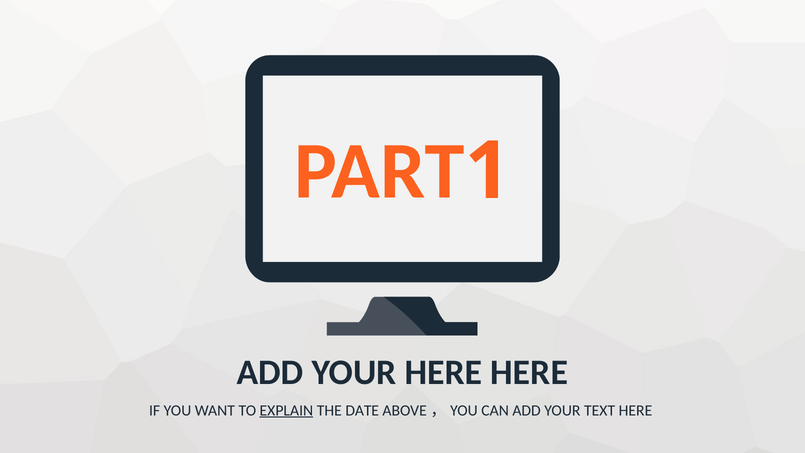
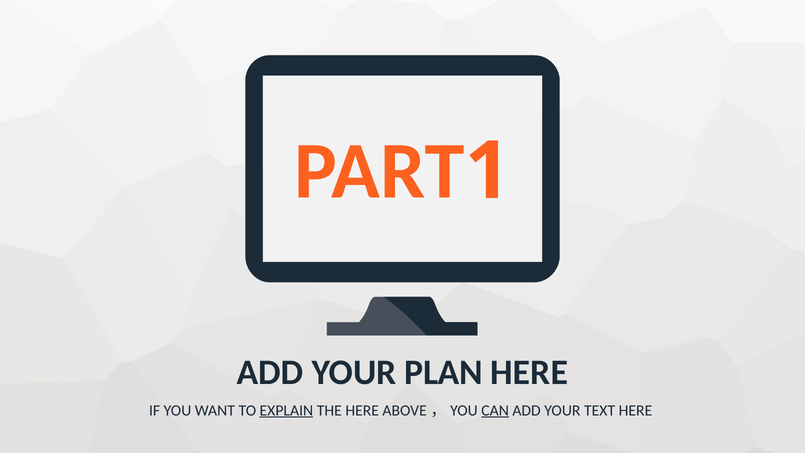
YOUR HERE: HERE -> PLAN
THE DATE: DATE -> HERE
CAN underline: none -> present
